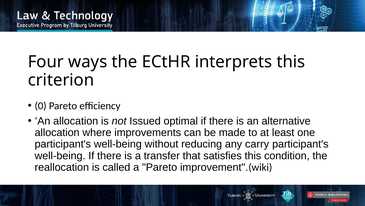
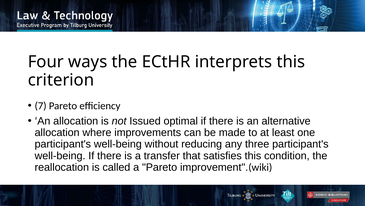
0: 0 -> 7
carry: carry -> three
